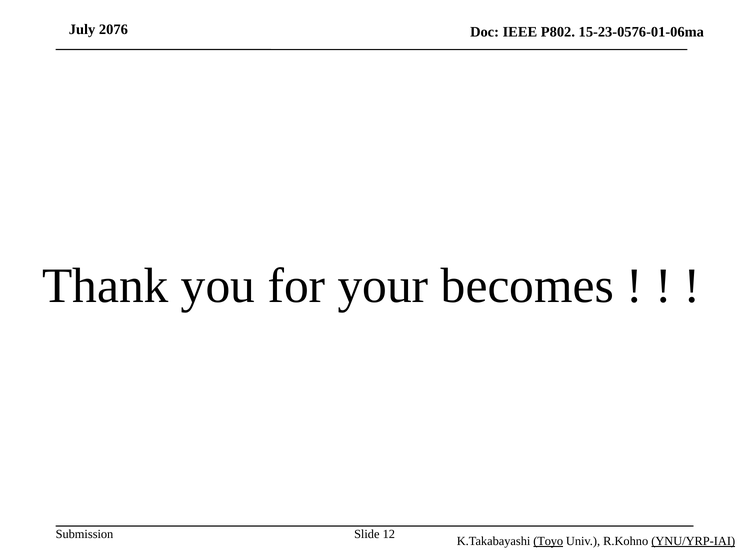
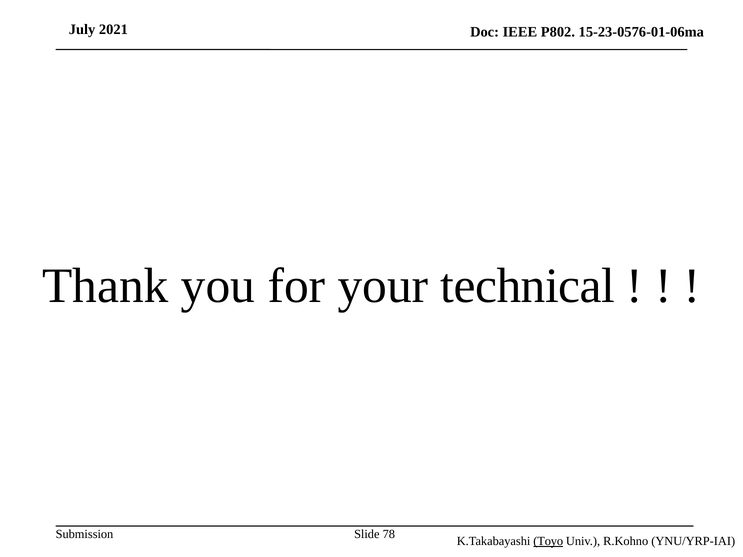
2076: 2076 -> 2021
becomes: becomes -> technical
12: 12 -> 78
YNU/YRP-IAI underline: present -> none
